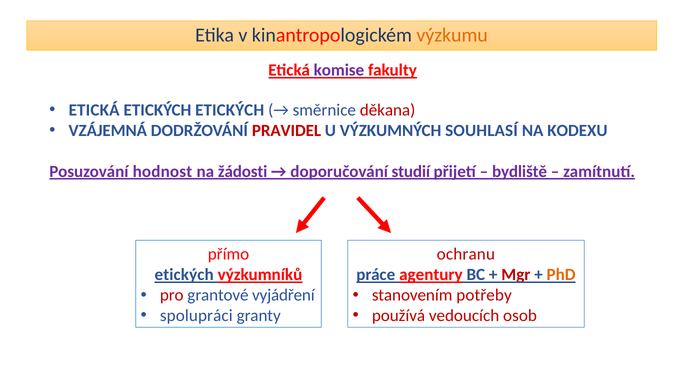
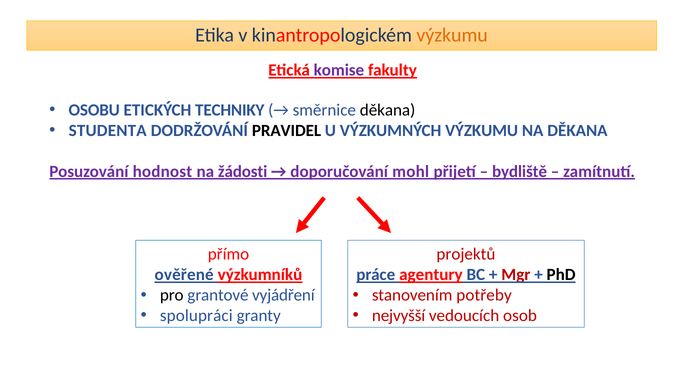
ETICKÁ at (94, 110): ETICKÁ -> OSOBU
ETICKÝCH ETICKÝCH: ETICKÝCH -> TECHNIKY
děkana at (388, 110) colour: red -> black
VZÁJEMNÁ: VZÁJEMNÁ -> STUDENTA
PRAVIDEL colour: red -> black
VÝZKUMNÝCH SOUHLASÍ: SOUHLASÍ -> VÝZKUMU
NA KODEXU: KODEXU -> DĚKANA
studií: studií -> mohl
ochranu: ochranu -> projektů
etických at (184, 275): etických -> ověřené
PhD colour: orange -> black
pro colour: red -> black
používá: používá -> nejvyšší
